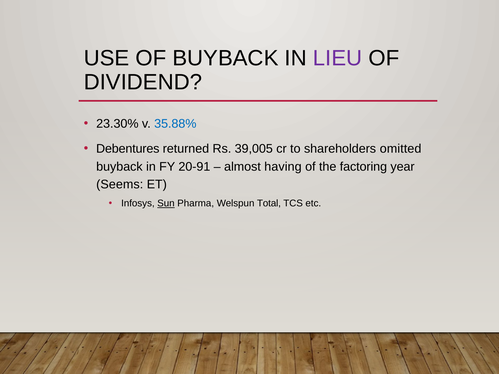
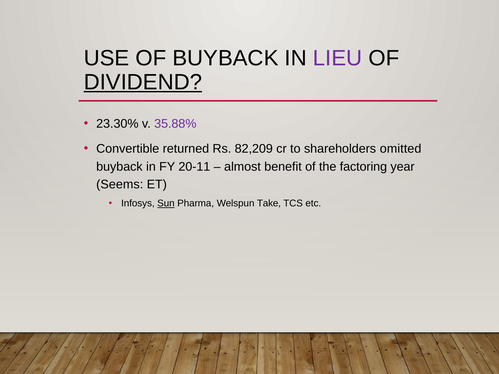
DIVIDEND underline: none -> present
35.88% colour: blue -> purple
Debentures: Debentures -> Convertible
39,005: 39,005 -> 82,209
20-91: 20-91 -> 20-11
having: having -> benefit
Total: Total -> Take
